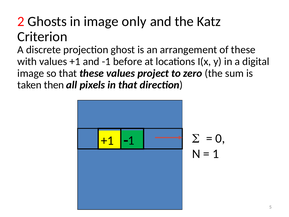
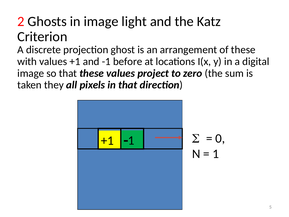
only: only -> light
then: then -> they
